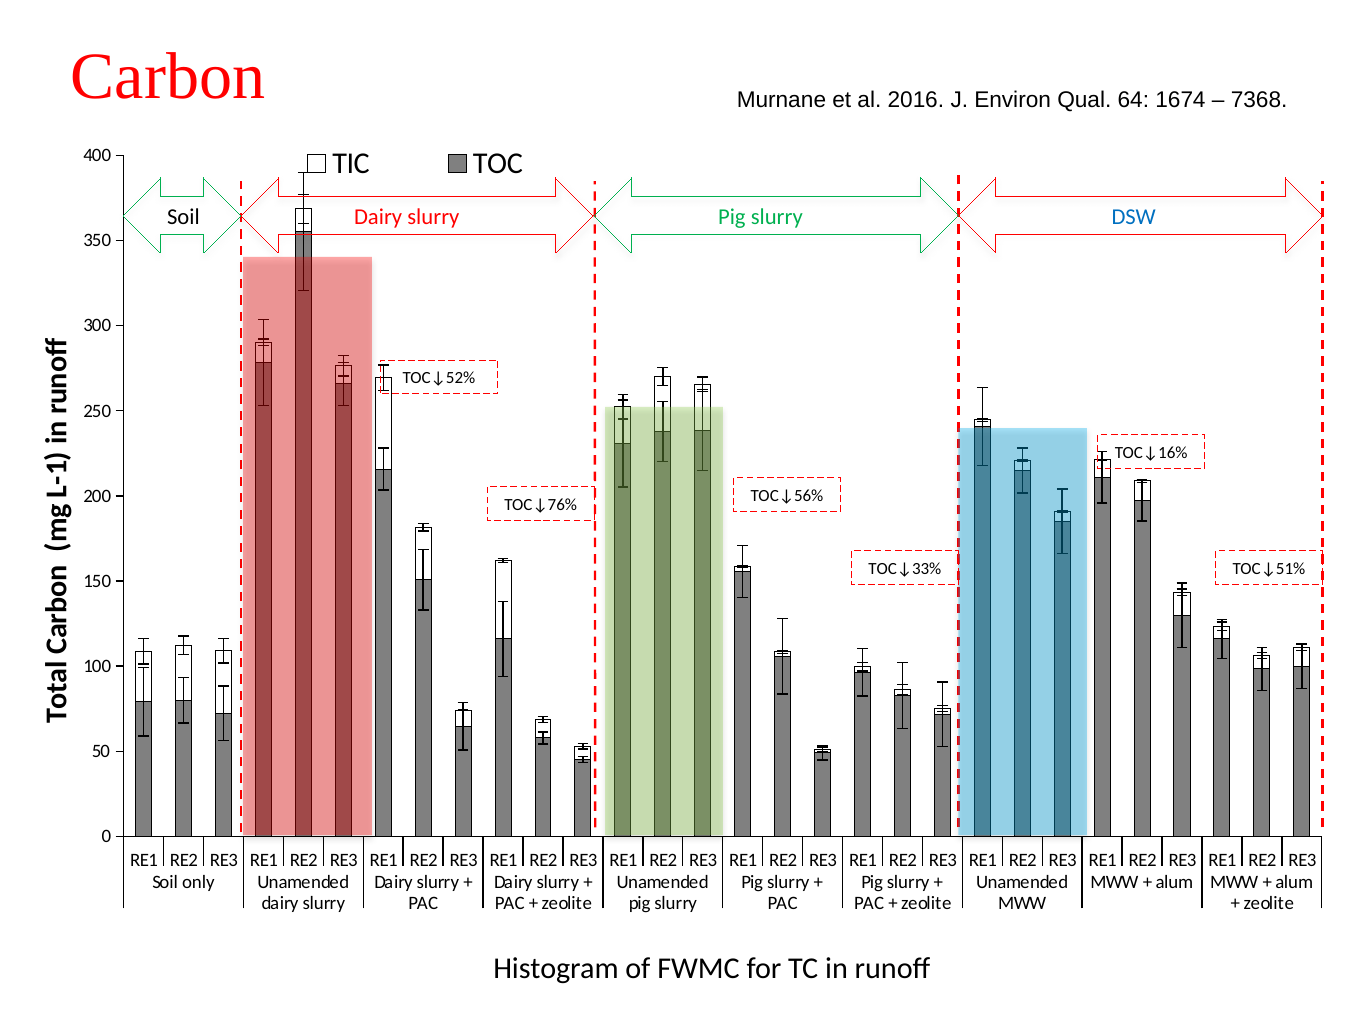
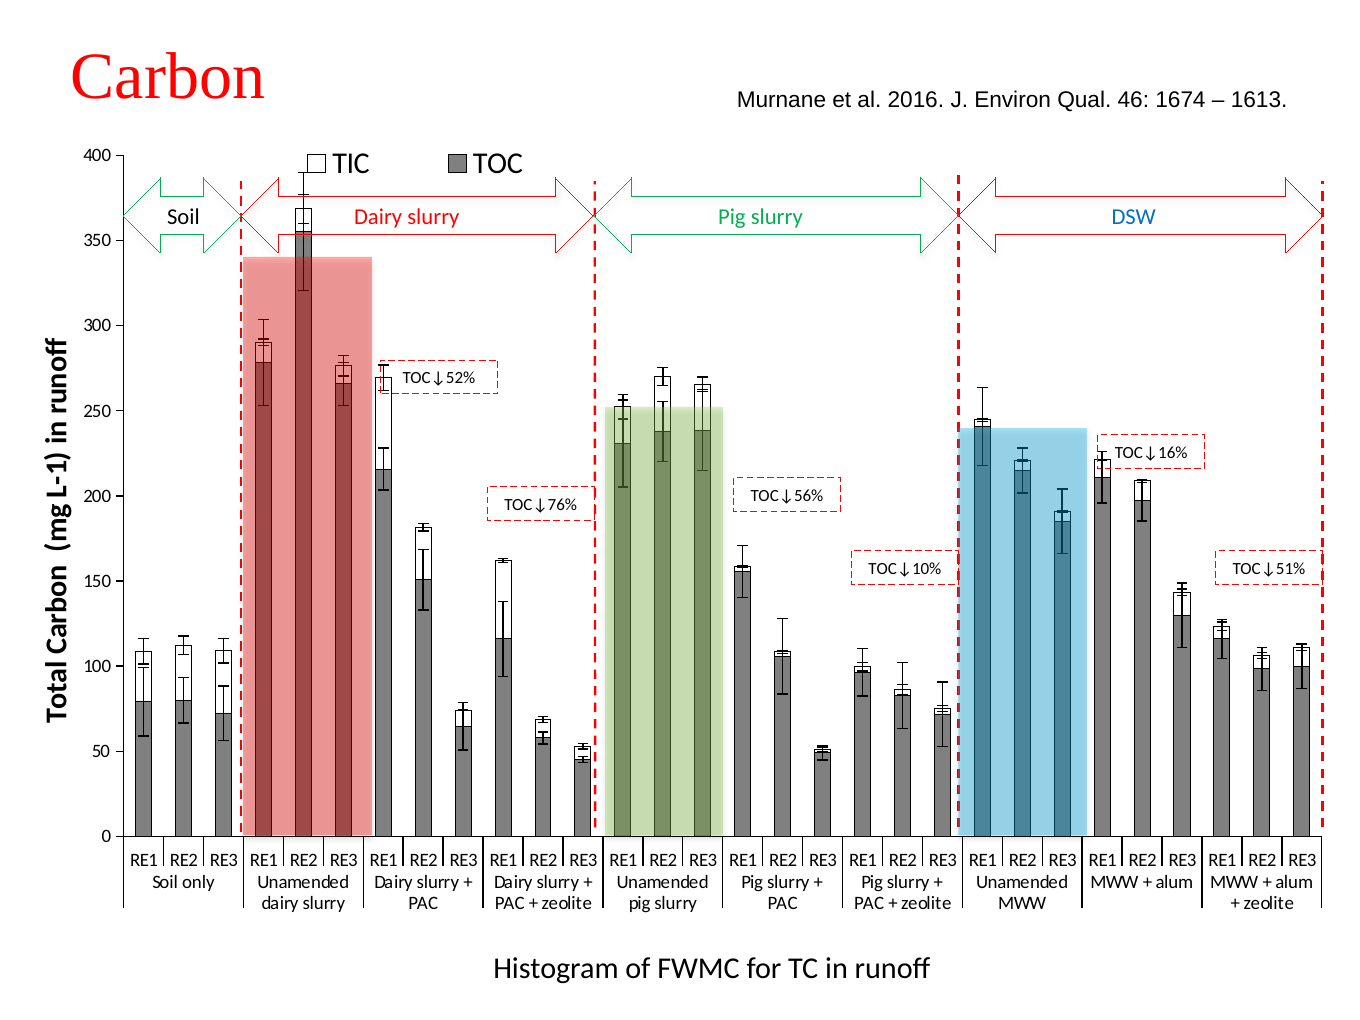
64: 64 -> 46
7368: 7368 -> 1613
TOC↓33%: TOC↓33% -> TOC↓10%
